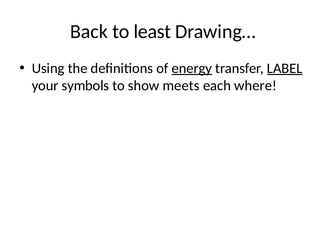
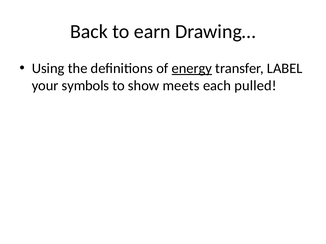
least: least -> earn
LABEL underline: present -> none
where: where -> pulled
